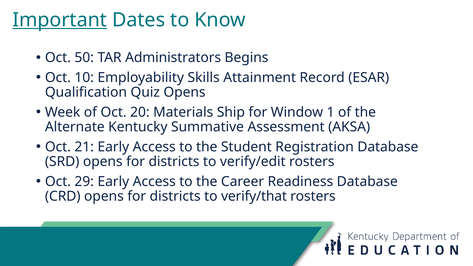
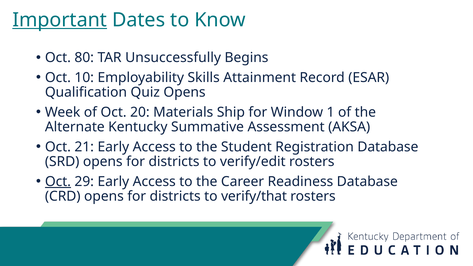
50: 50 -> 80
Administrators: Administrators -> Unsuccessfully
Oct at (58, 182) underline: none -> present
